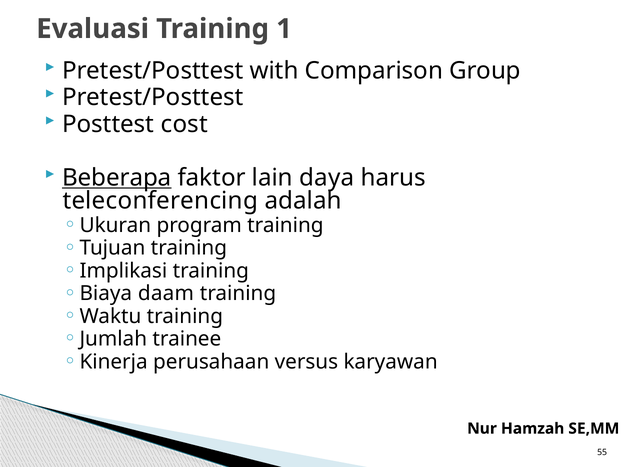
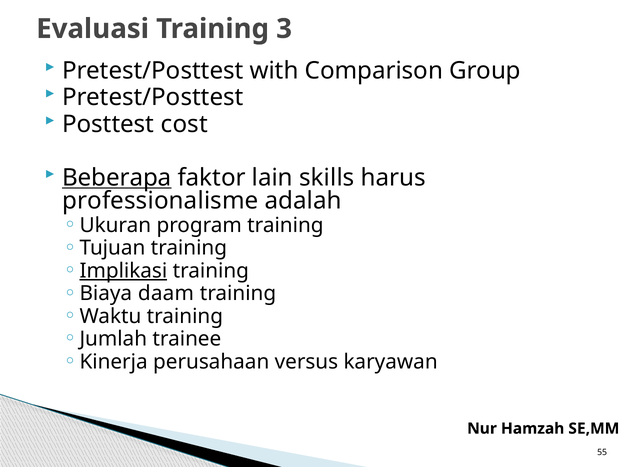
1: 1 -> 3
daya: daya -> skills
teleconferencing: teleconferencing -> professionalisme
Implikasi underline: none -> present
